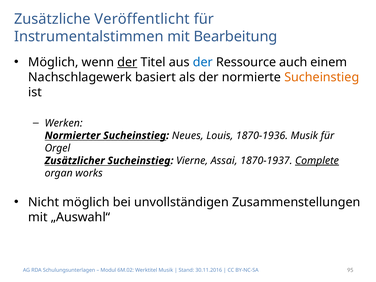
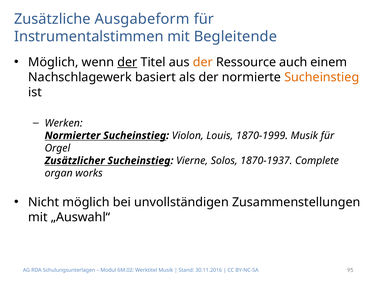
Veröffentlicht: Veröffentlicht -> Ausgabeform
Bearbeitung: Bearbeitung -> Begleitende
der at (203, 62) colour: blue -> orange
Neues: Neues -> Violon
1870-1936: 1870-1936 -> 1870-1999
Assai: Assai -> Solos
Complete underline: present -> none
